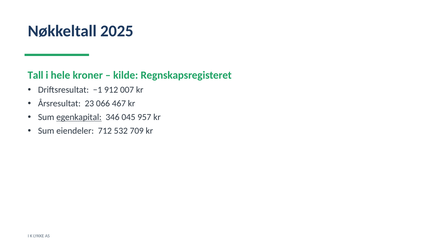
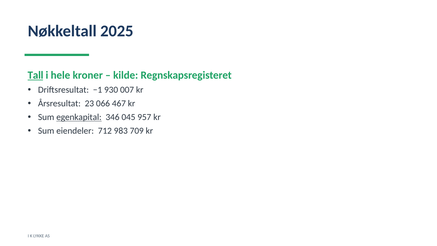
Tall underline: none -> present
912: 912 -> 930
532: 532 -> 983
